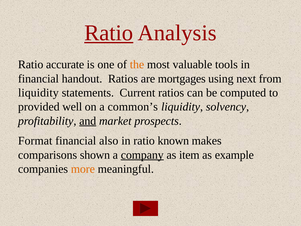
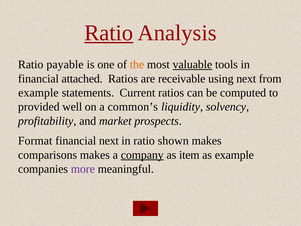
accurate: accurate -> payable
valuable underline: none -> present
handout: handout -> attached
mortgages: mortgages -> receivable
liquidity at (38, 93): liquidity -> example
and underline: present -> none
financial also: also -> next
known: known -> shown
comparisons shown: shown -> makes
more colour: orange -> purple
